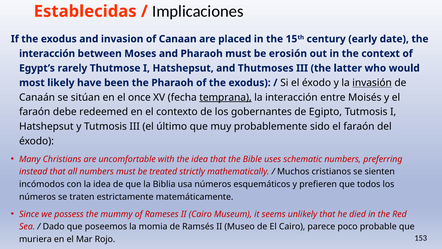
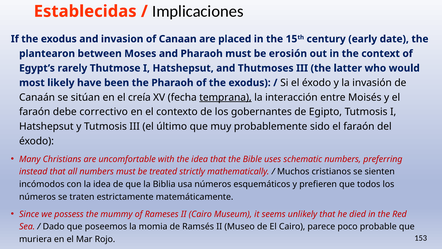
interacción at (47, 53): interacción -> plantearon
invasión underline: present -> none
once: once -> creía
redeemed: redeemed -> correctivo
